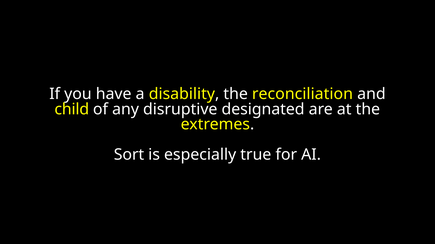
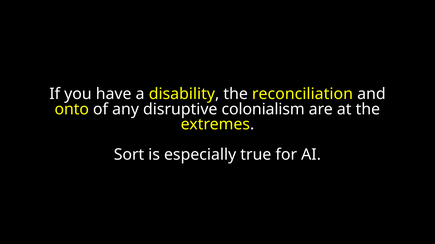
child: child -> onto
designated: designated -> colonialism
